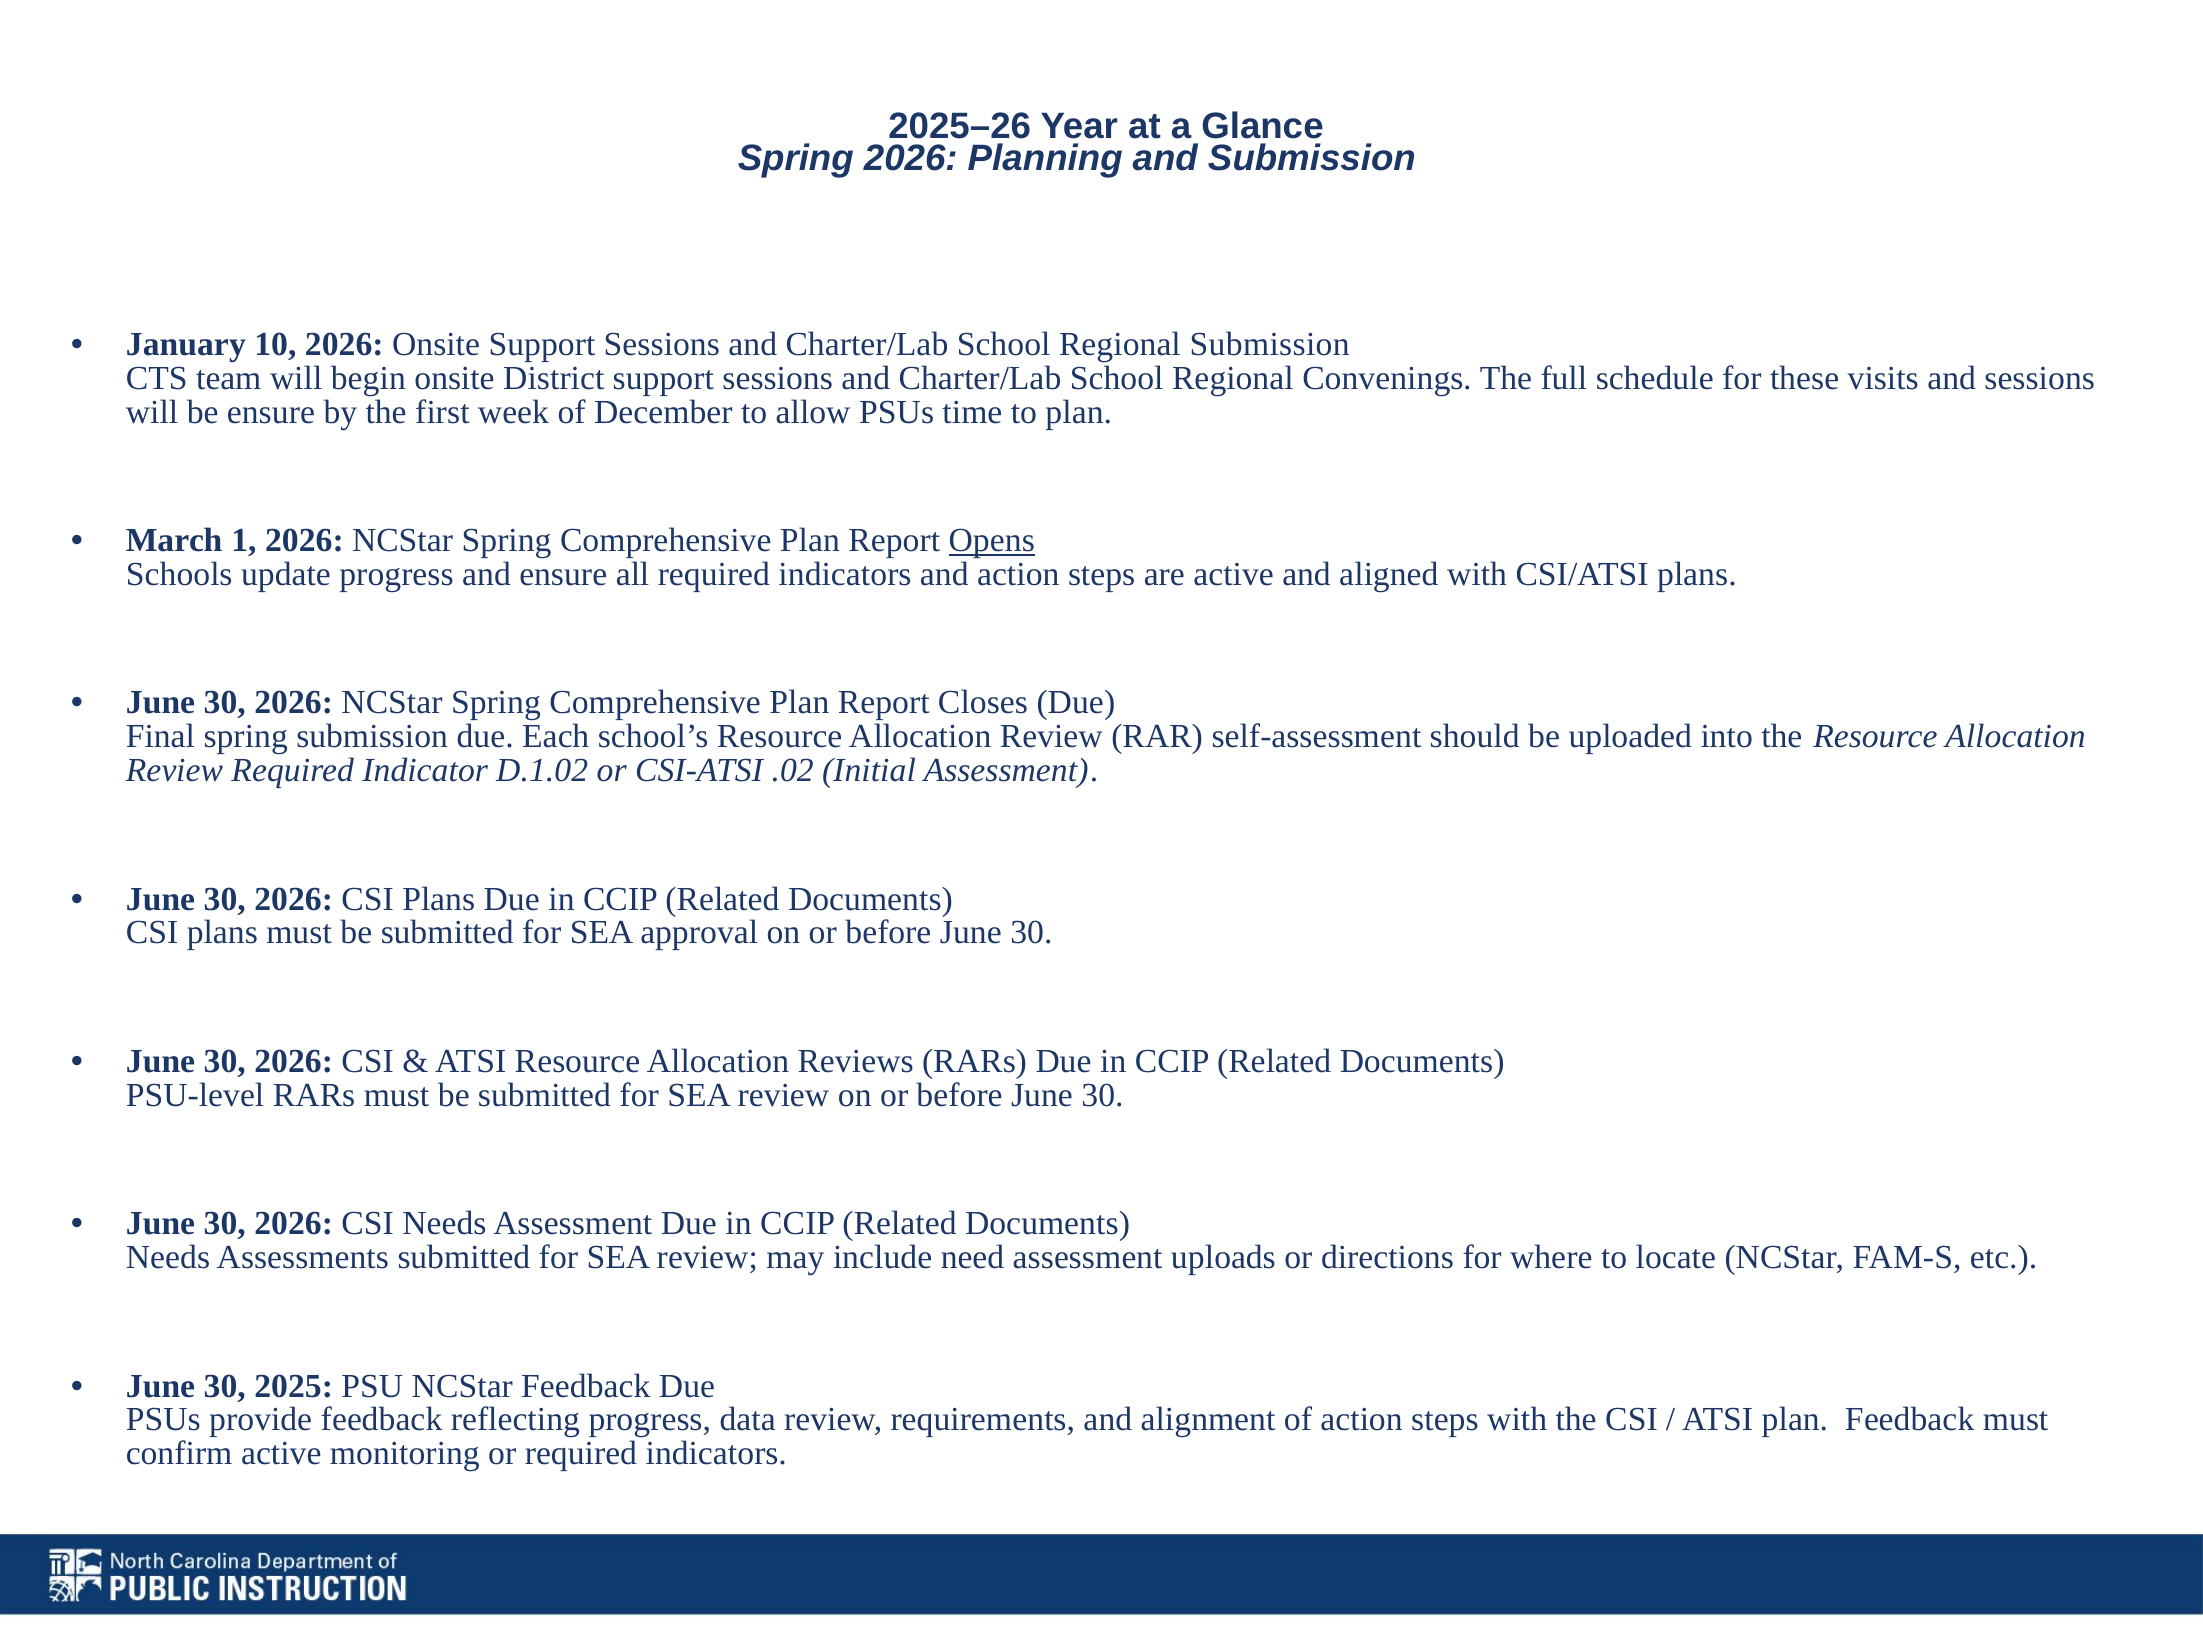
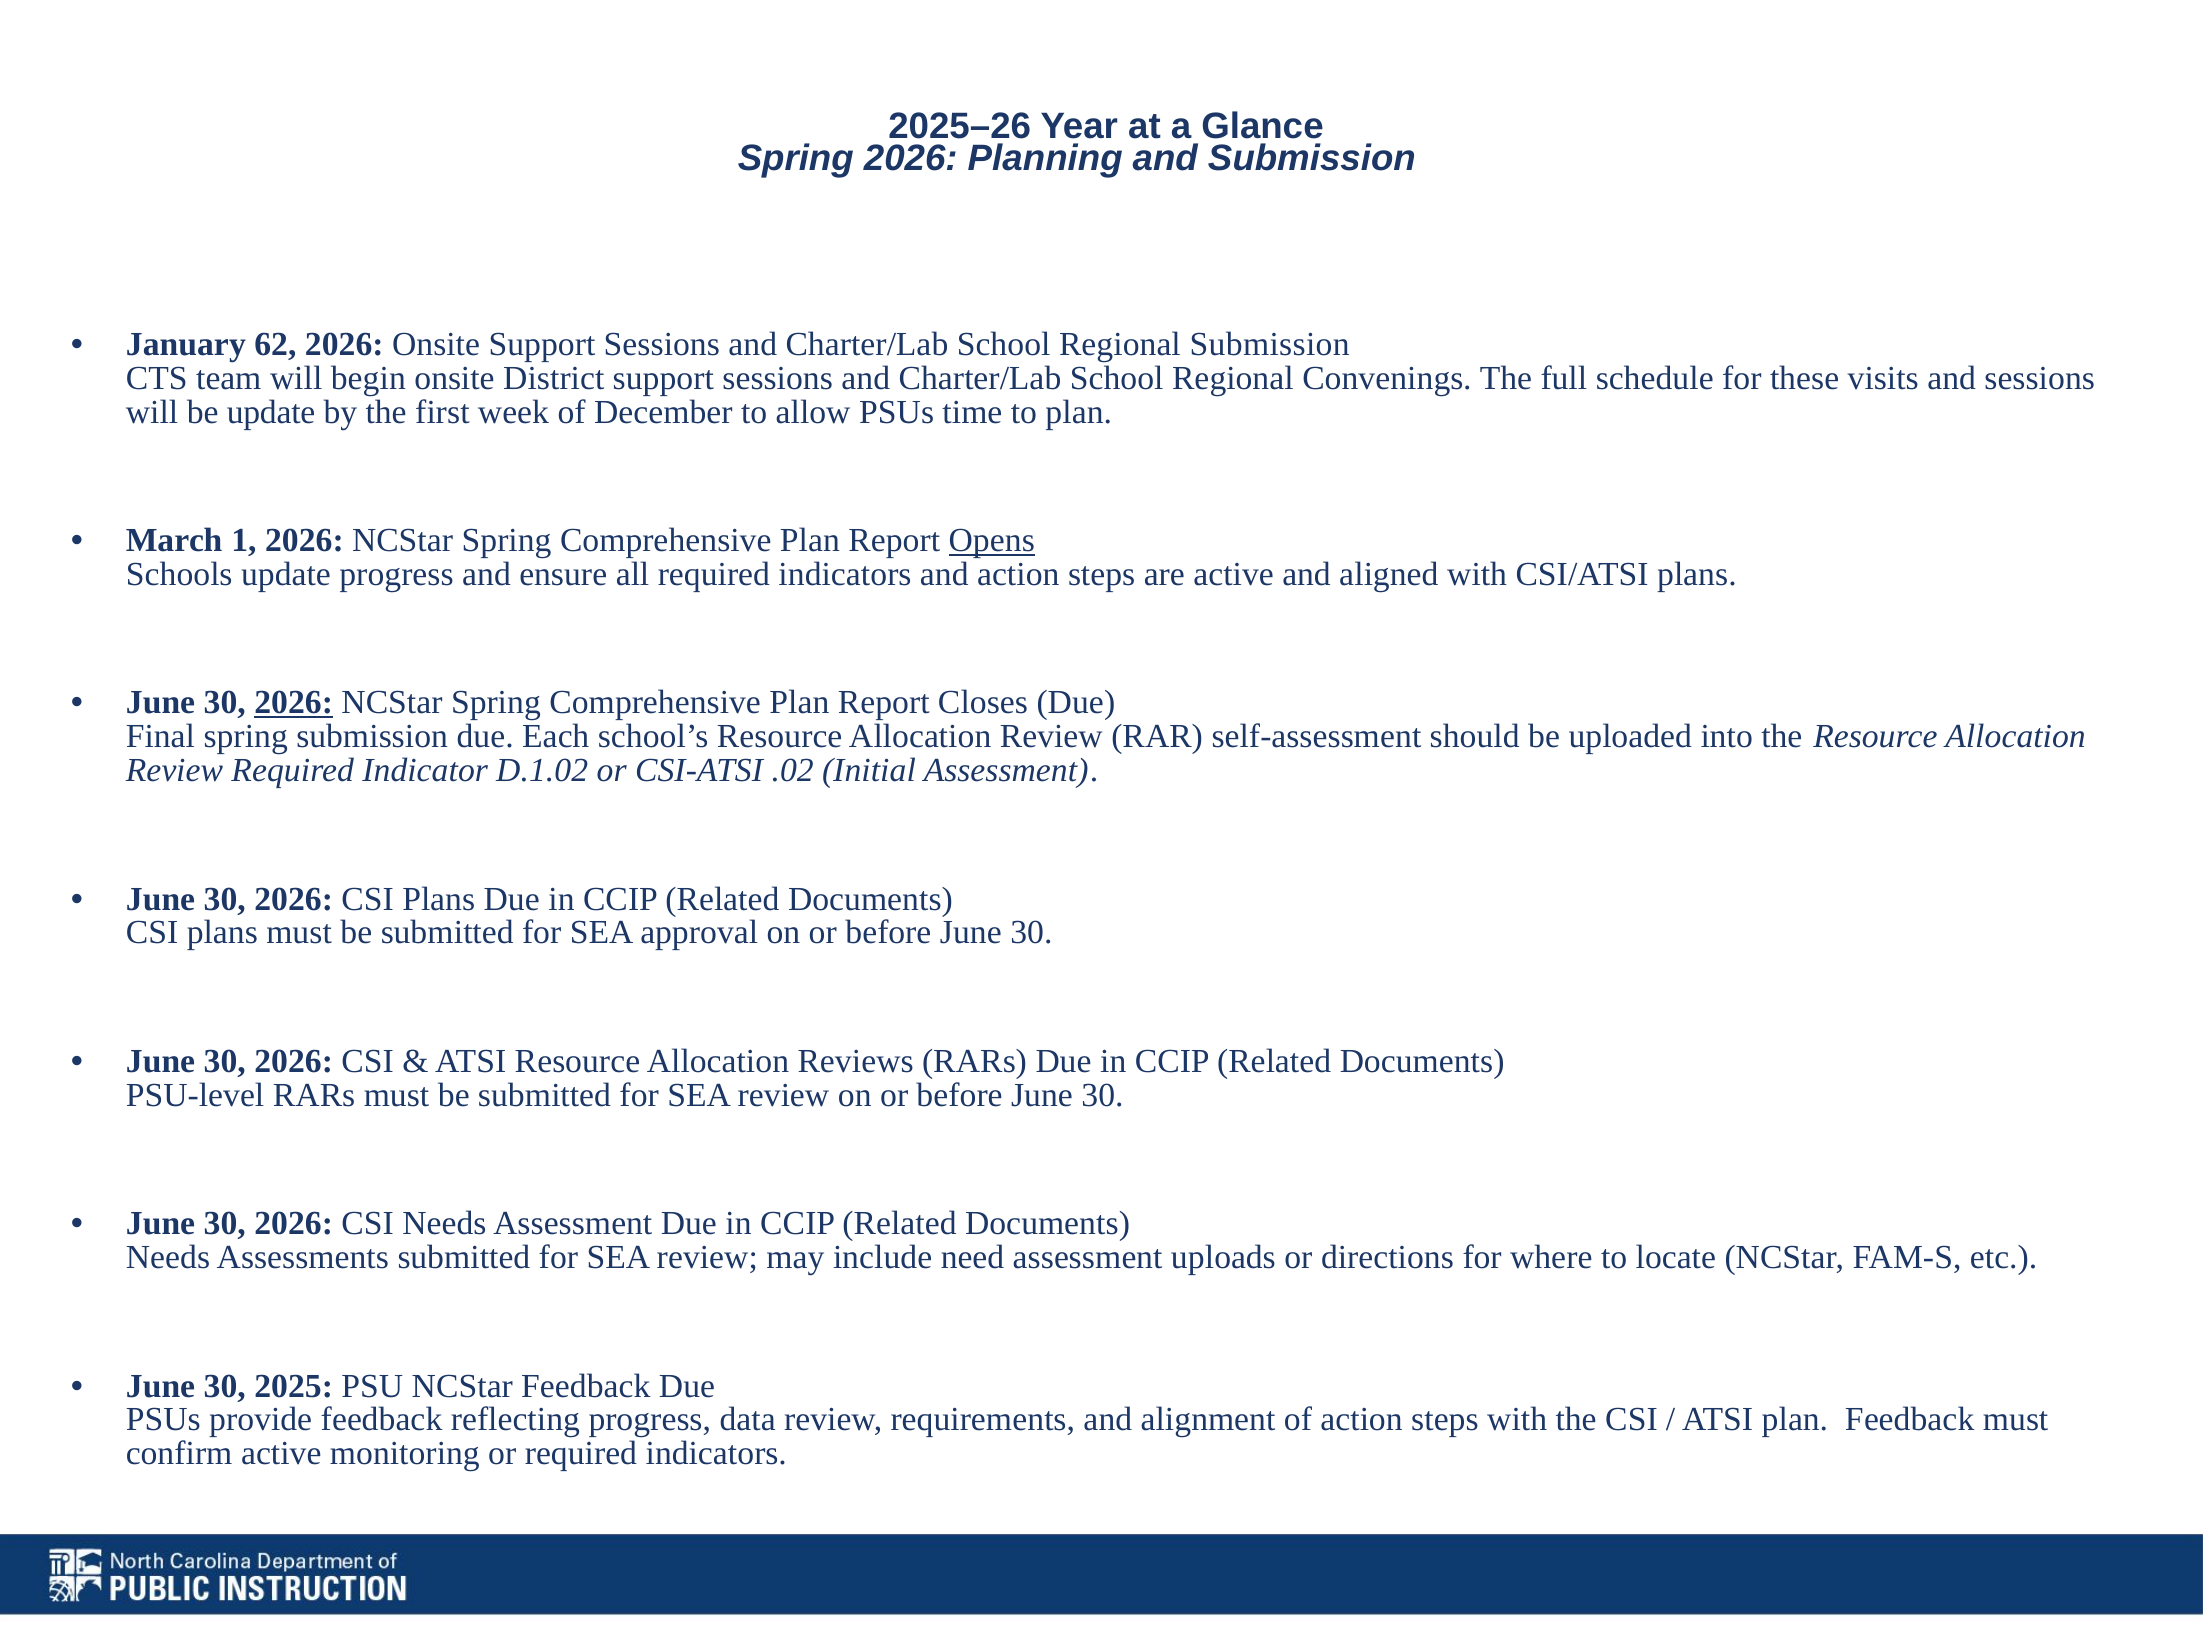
10: 10 -> 62
be ensure: ensure -> update
2026 at (294, 703) underline: none -> present
